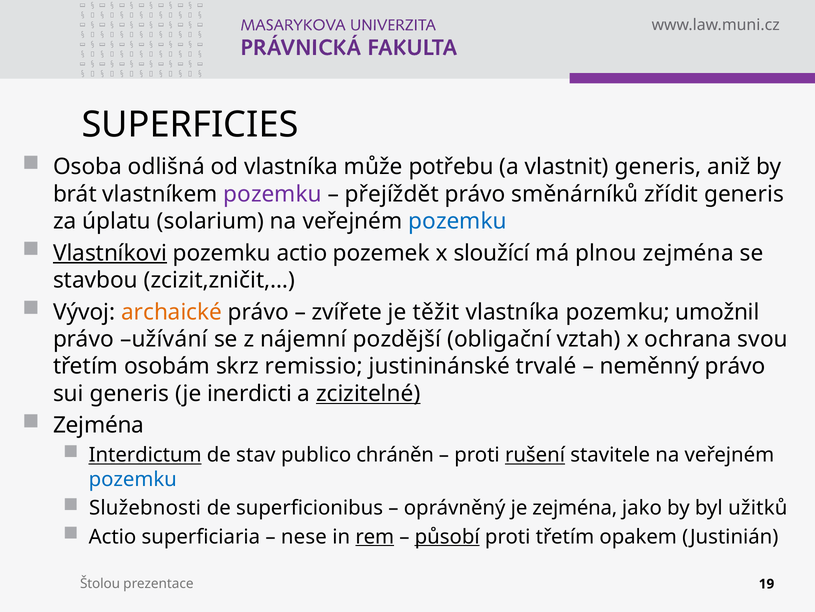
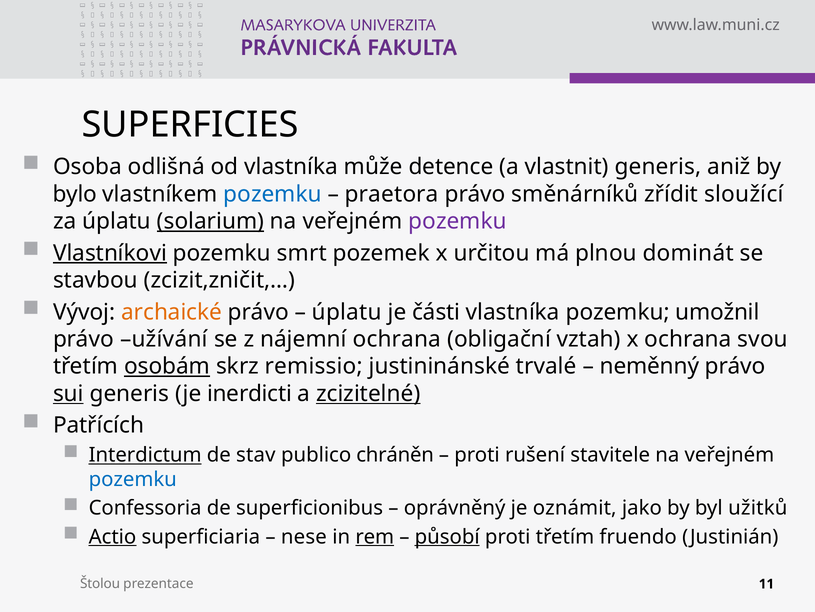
potřebu: potřebu -> detence
brát: brát -> bylo
pozemku at (273, 194) colour: purple -> blue
přejíždět: přejíždět -> praetora
zřídit generis: generis -> sloužící
solarium underline: none -> present
pozemku at (458, 221) colour: blue -> purple
pozemku actio: actio -> smrt
sloužící: sloužící -> určitou
plnou zejména: zejména -> dominát
zvířete at (347, 312): zvířete -> úplatu
těžit: těžit -> části
nájemní pozdější: pozdější -> ochrana
osobám underline: none -> present
sui underline: none -> present
Zejména at (99, 425): Zejména -> Patřících
rušení underline: present -> none
Služebnosti: Služebnosti -> Confessoria
je zejména: zejména -> oznámit
Actio at (112, 536) underline: none -> present
opakem: opakem -> fruendo
19: 19 -> 11
